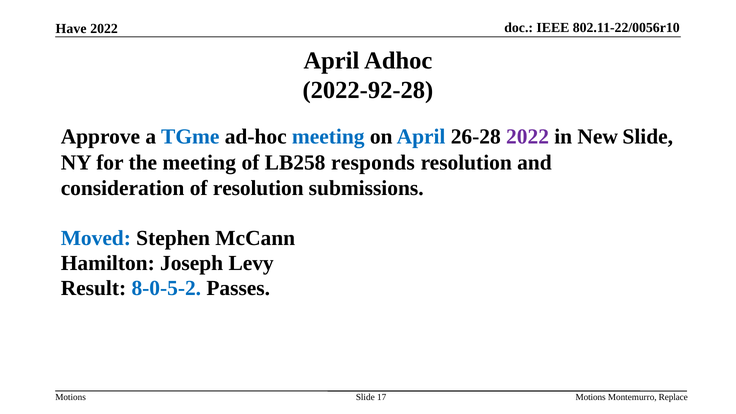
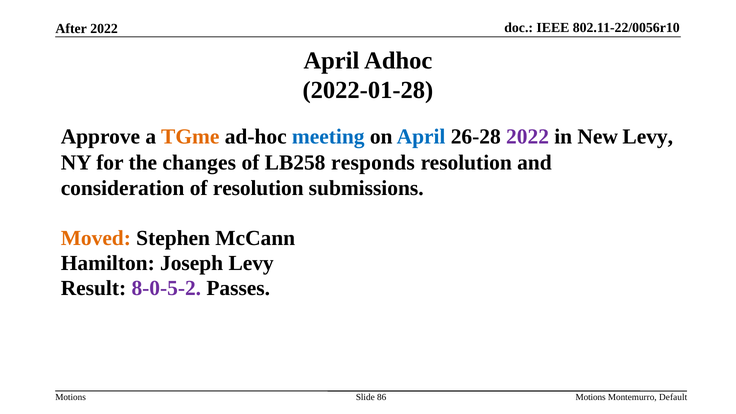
Have: Have -> After
2022-92-28: 2022-92-28 -> 2022-01-28
TGme colour: blue -> orange
New Slide: Slide -> Levy
the meeting: meeting -> changes
Moved colour: blue -> orange
8-0-5-2 colour: blue -> purple
17: 17 -> 86
Replace: Replace -> Default
